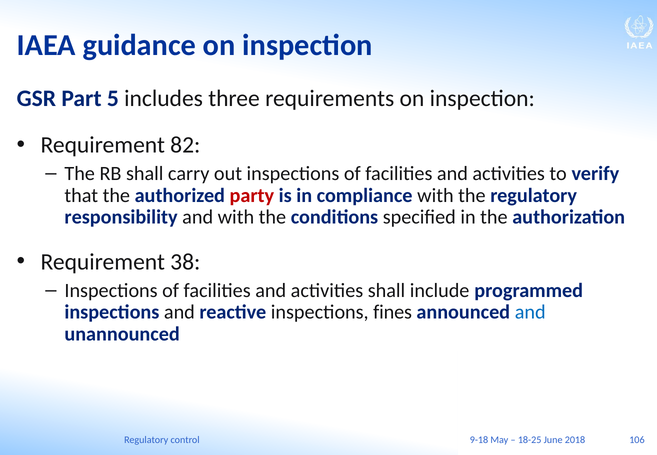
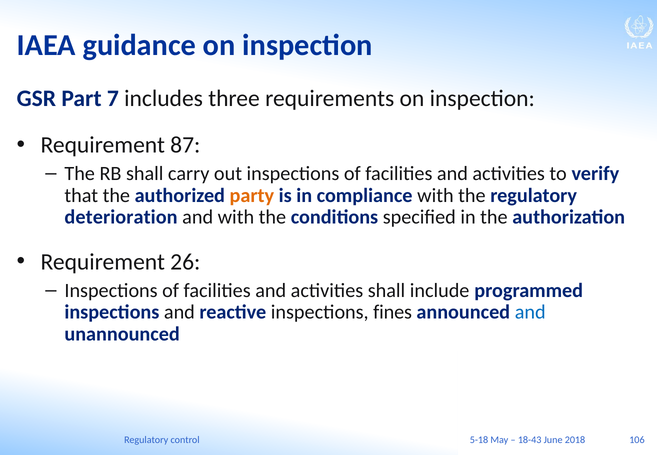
5: 5 -> 7
82: 82 -> 87
party colour: red -> orange
responsibility: responsibility -> deterioration
38: 38 -> 26
9-18: 9-18 -> 5-18
18-25: 18-25 -> 18-43
